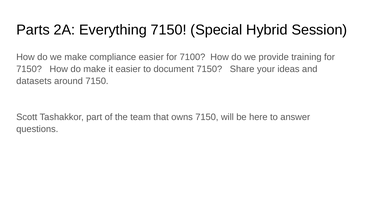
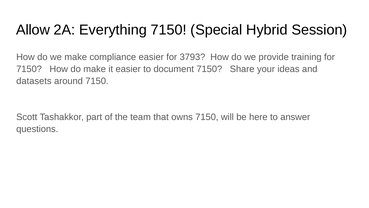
Parts: Parts -> Allow
7100: 7100 -> 3793
